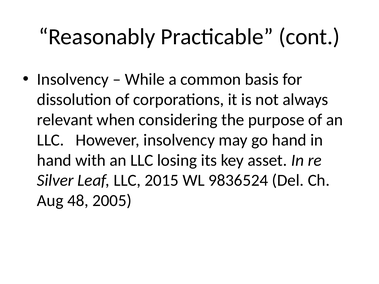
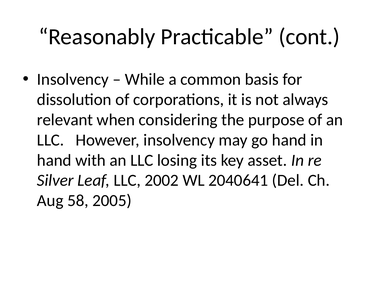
2015: 2015 -> 2002
9836524: 9836524 -> 2040641
48: 48 -> 58
